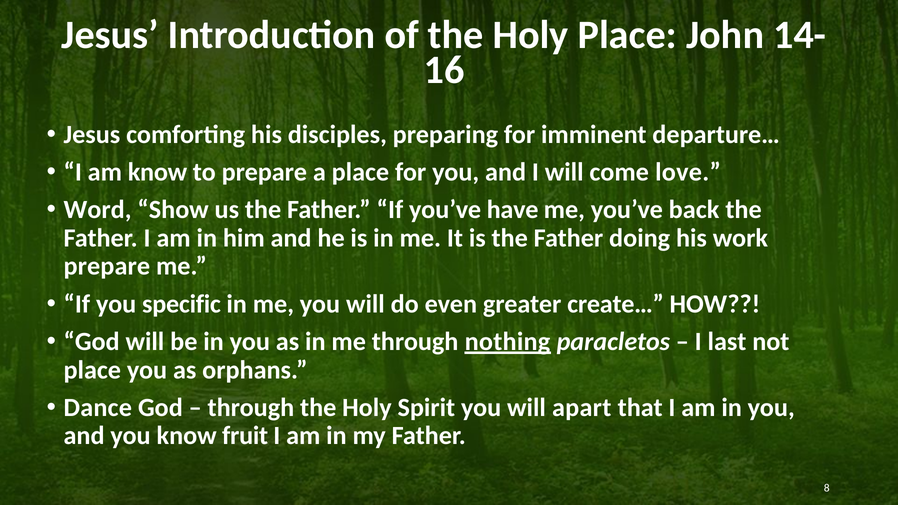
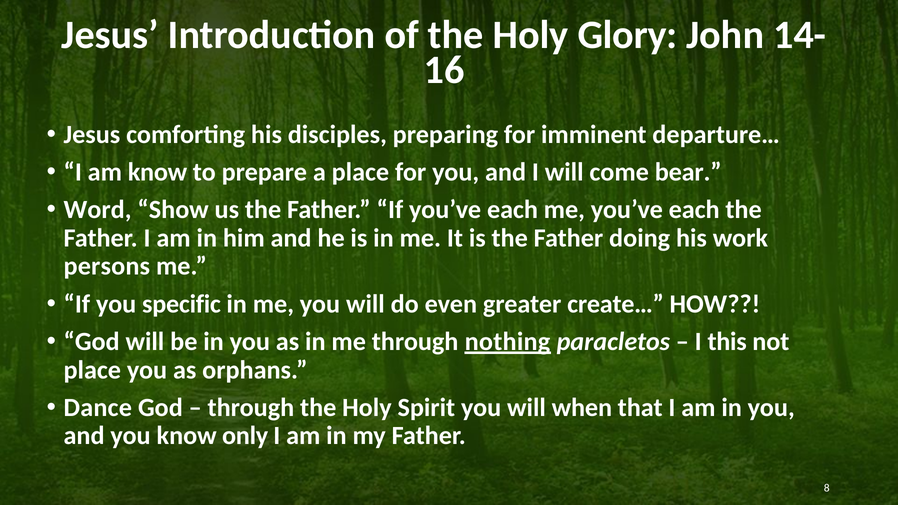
Holy Place: Place -> Glory
love: love -> bear
If you’ve have: have -> each
me you’ve back: back -> each
prepare at (107, 266): prepare -> persons
last: last -> this
apart: apart -> when
fruit: fruit -> only
